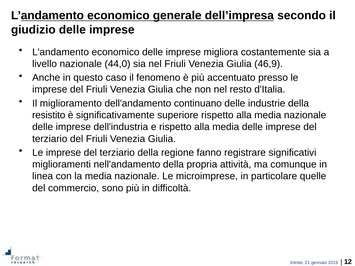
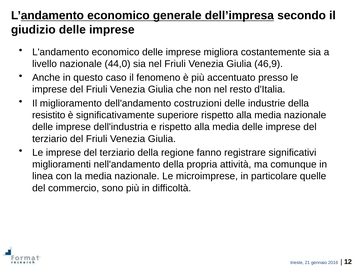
continuano: continuano -> costruzioni
